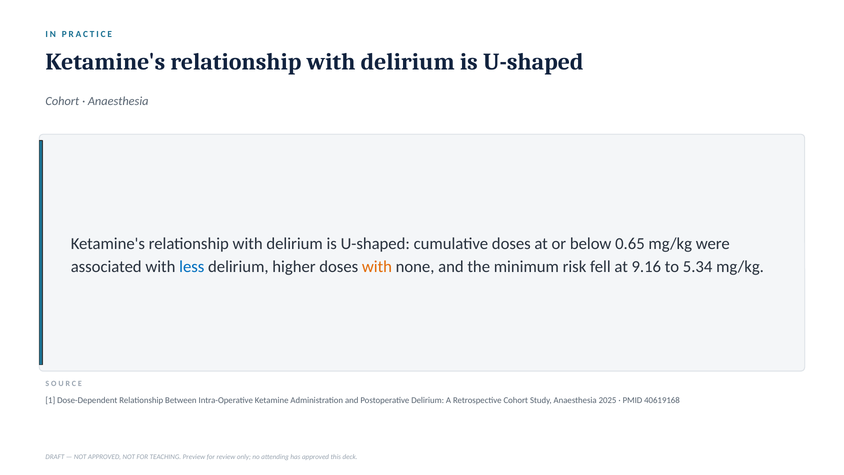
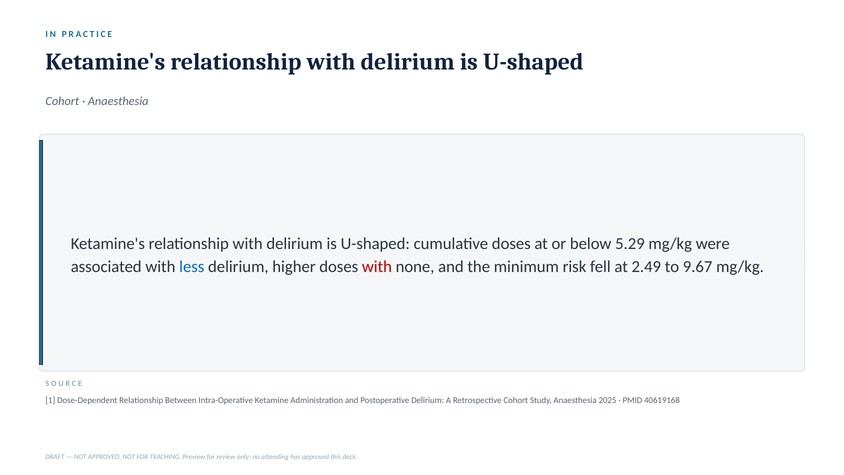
0.65: 0.65 -> 5.29
with at (377, 267) colour: orange -> red
9.16: 9.16 -> 2.49
5.34: 5.34 -> 9.67
